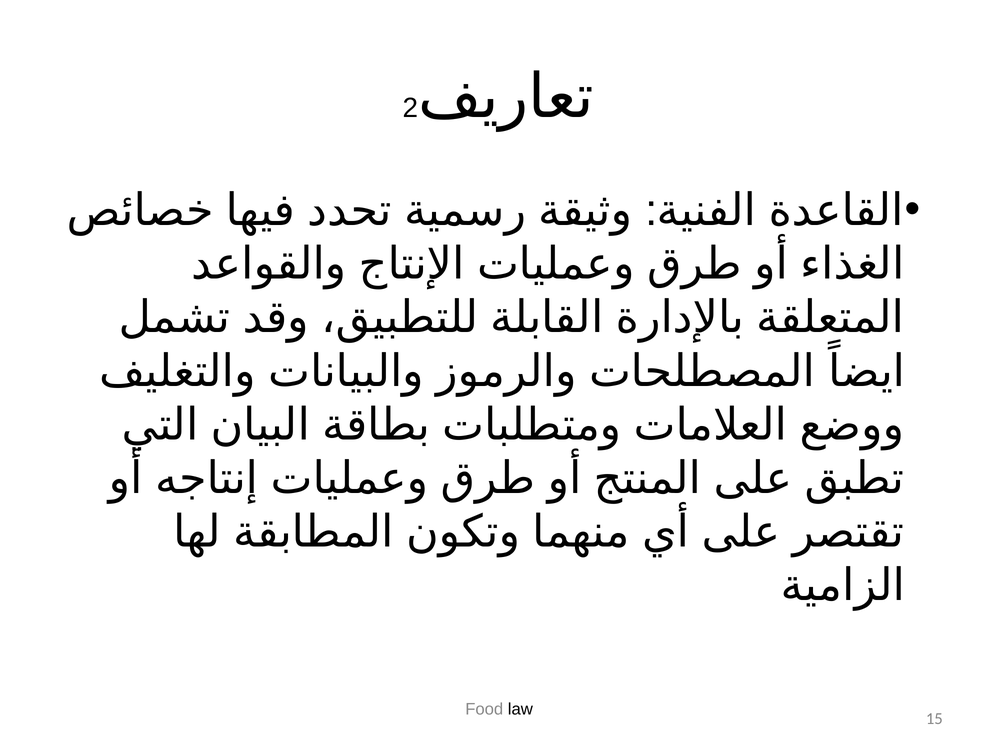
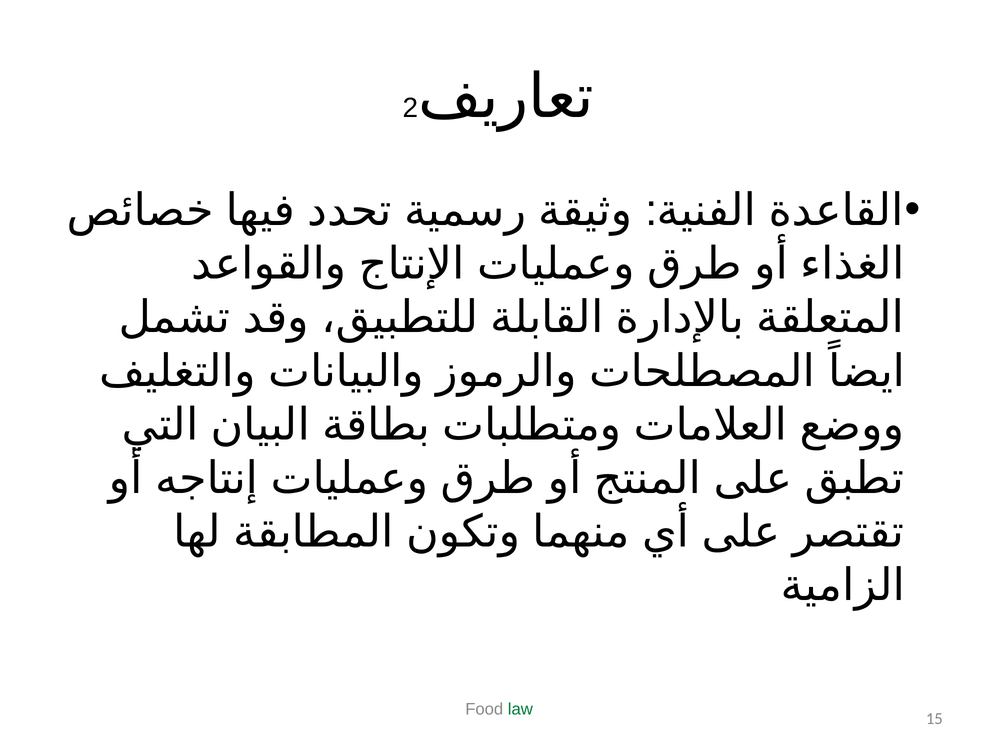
law colour: black -> green
